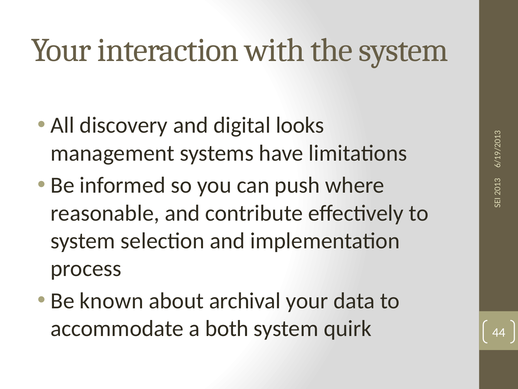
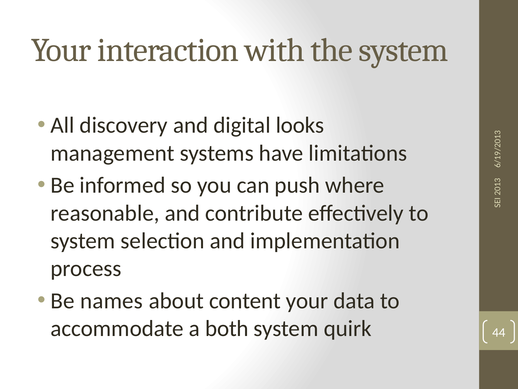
known: known -> names
archival: archival -> content
